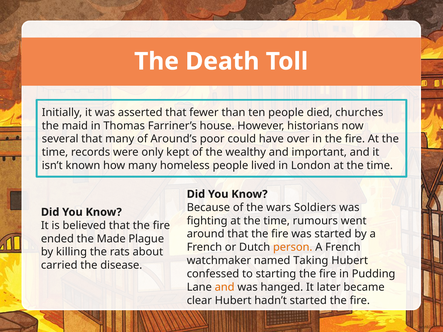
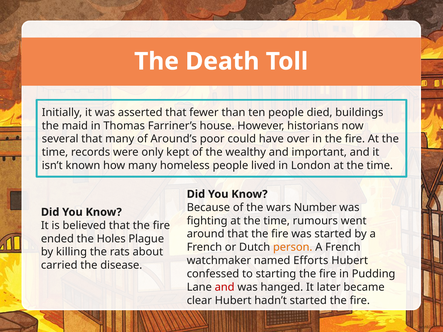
churches: churches -> buildings
Soldiers: Soldiers -> Number
Made: Made -> Holes
Taking: Taking -> Efforts
and at (225, 287) colour: orange -> red
